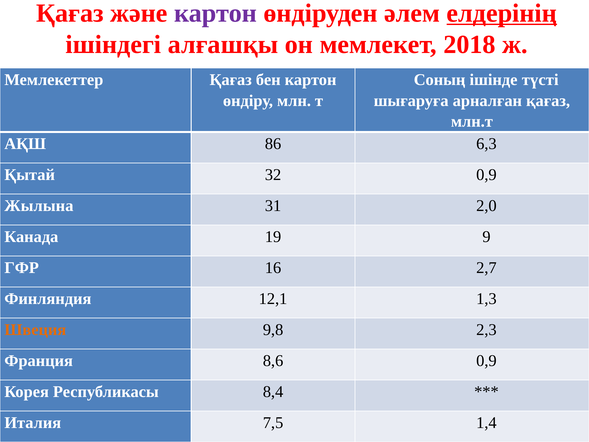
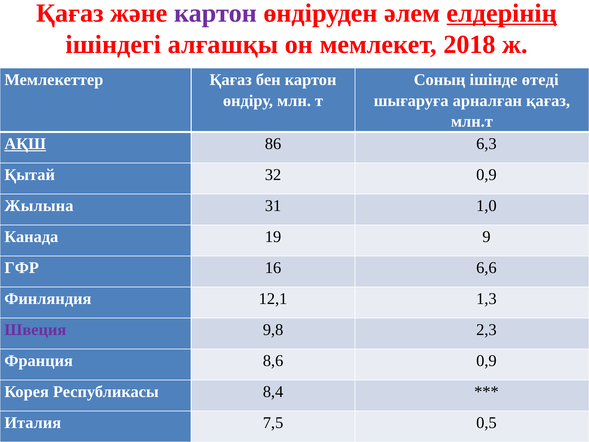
түстi: түстi -> өтедi
АҚШ underline: none -> present
2,0: 2,0 -> 1,0
2,7: 2,7 -> 6,6
Швеция colour: orange -> purple
1,4: 1,4 -> 0,5
